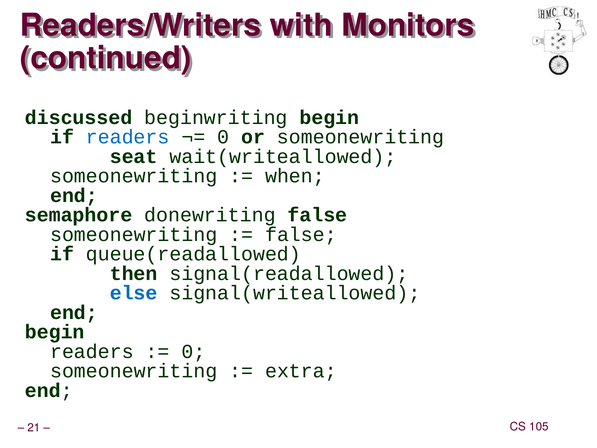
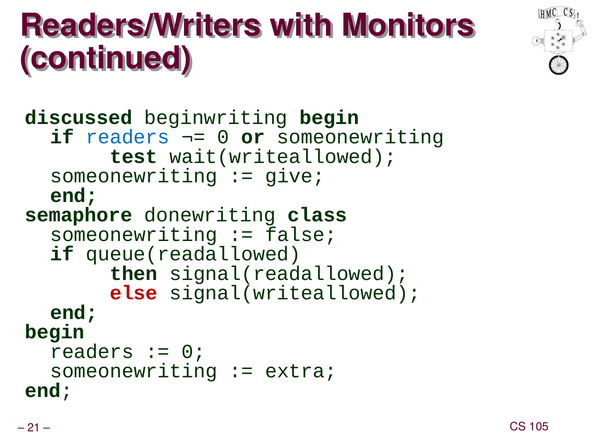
seat: seat -> test
when: when -> give
donewriting false: false -> class
else colour: blue -> red
